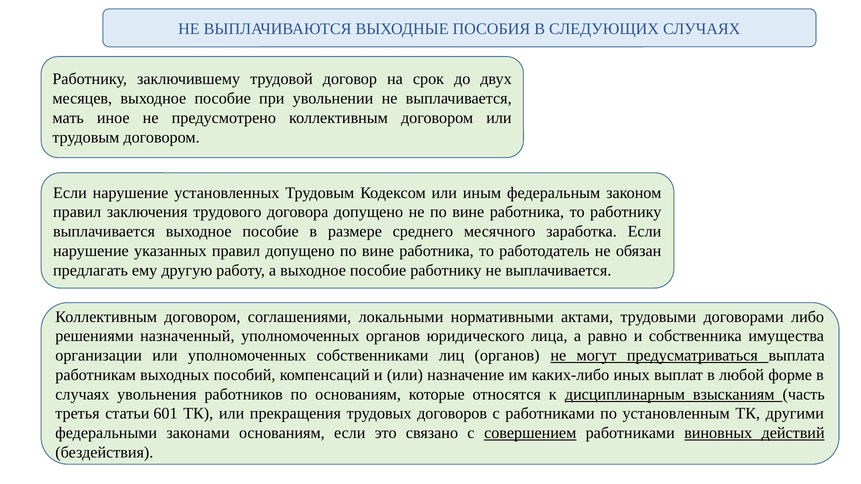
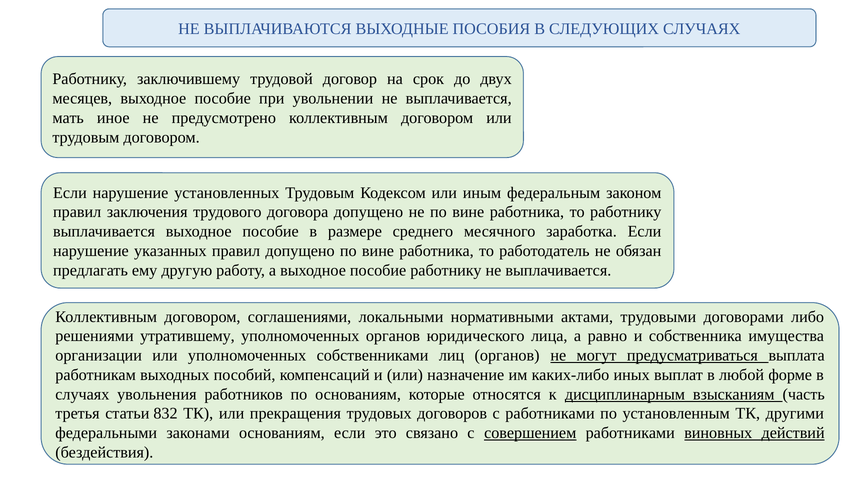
назначенный: назначенный -> утратившему
601: 601 -> 832
